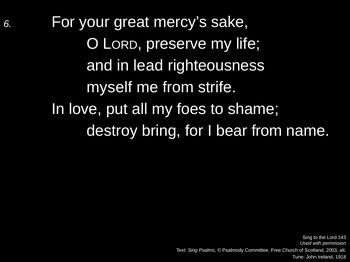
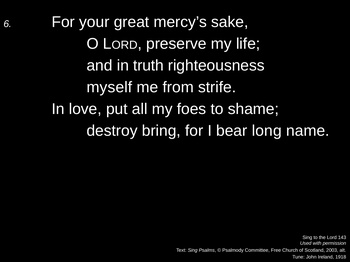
lead: lead -> truth
bear from: from -> long
